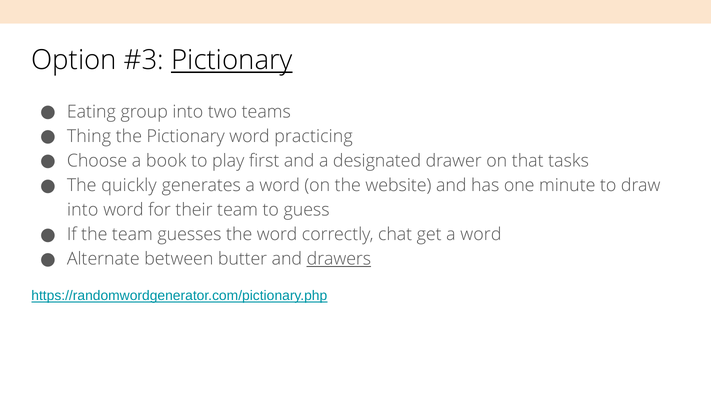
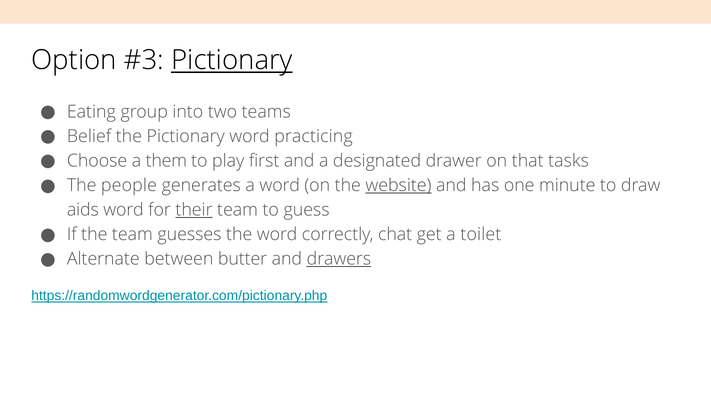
Thing: Thing -> Belief
book: book -> them
quickly: quickly -> people
website underline: none -> present
into at (83, 210): into -> aids
their underline: none -> present
get a word: word -> toilet
